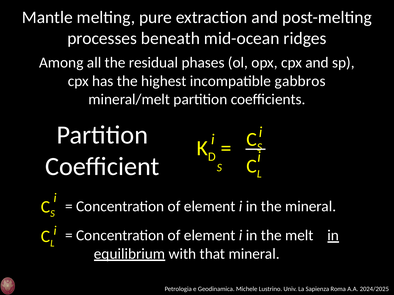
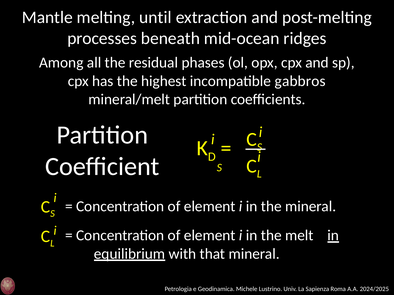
pure: pure -> until
